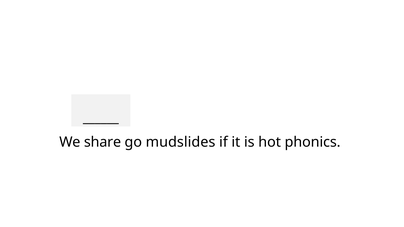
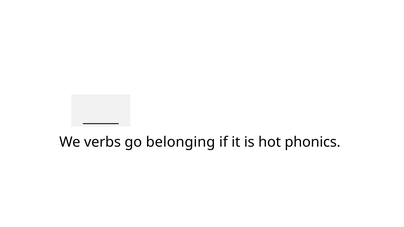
share: share -> verbs
mudslides: mudslides -> belonging
